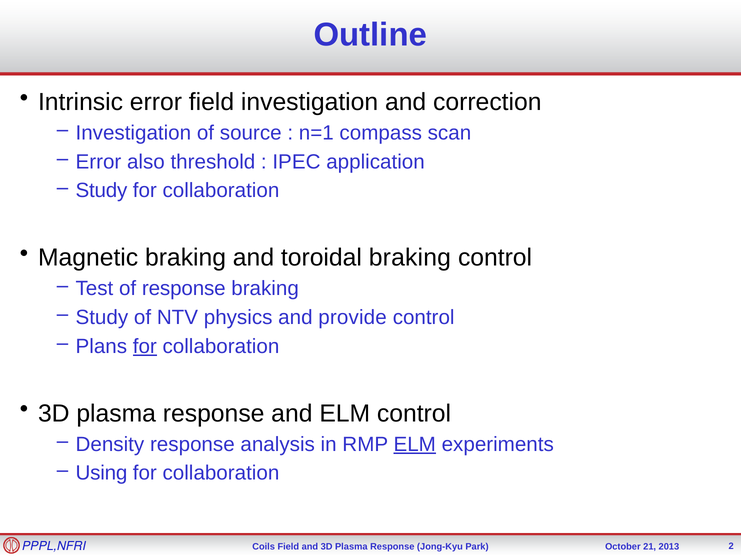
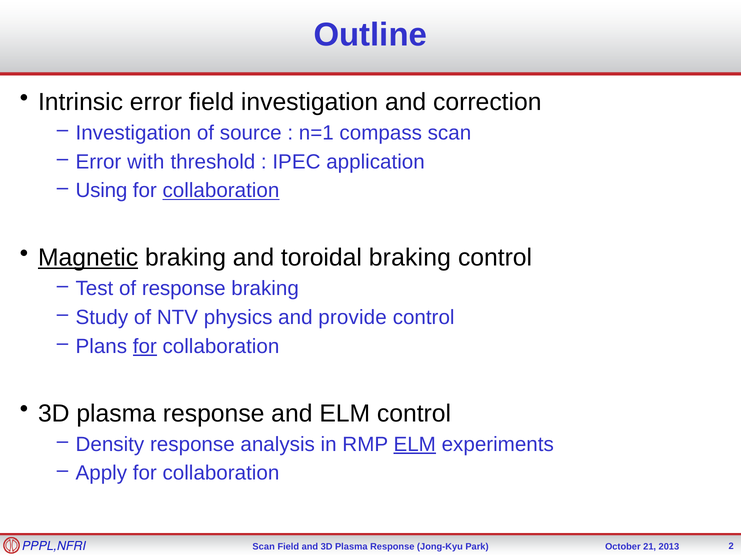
also: also -> with
Study at (101, 191): Study -> Using
collaboration at (221, 191) underline: none -> present
Magnetic underline: none -> present
Using: Using -> Apply
Coils at (264, 546): Coils -> Scan
